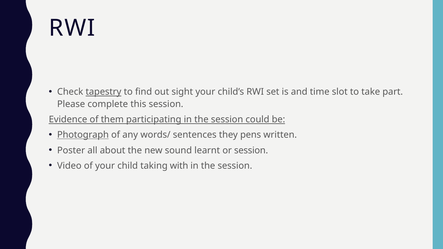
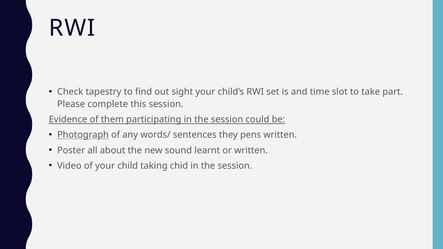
tapestry underline: present -> none
or session: session -> written
with: with -> chid
